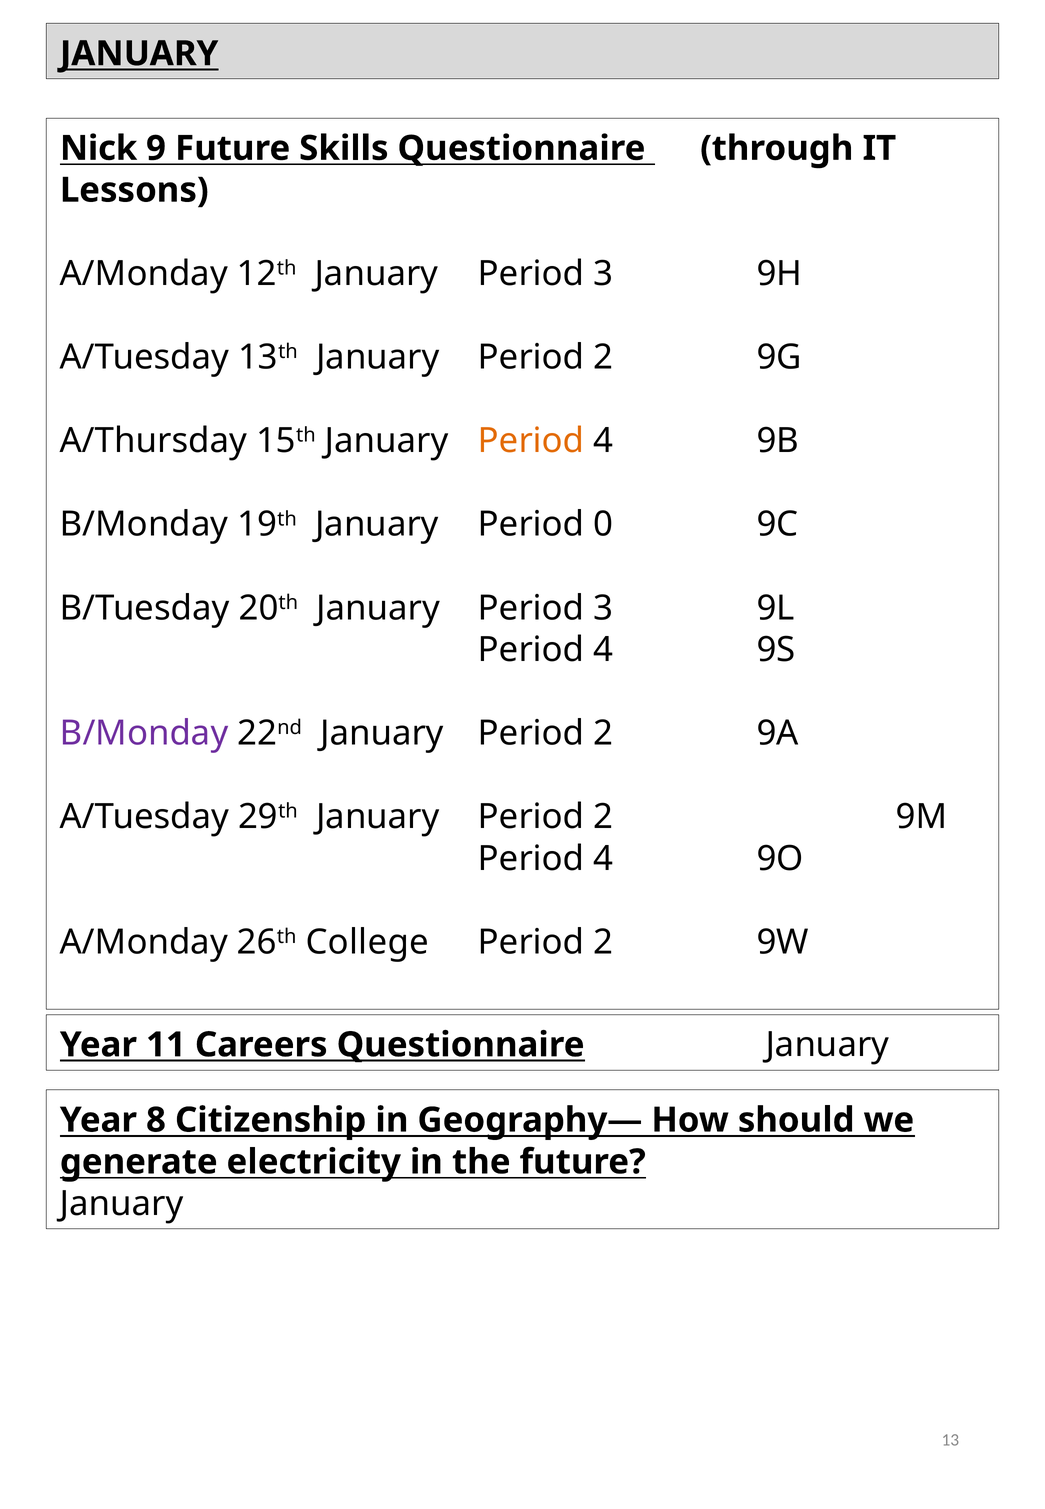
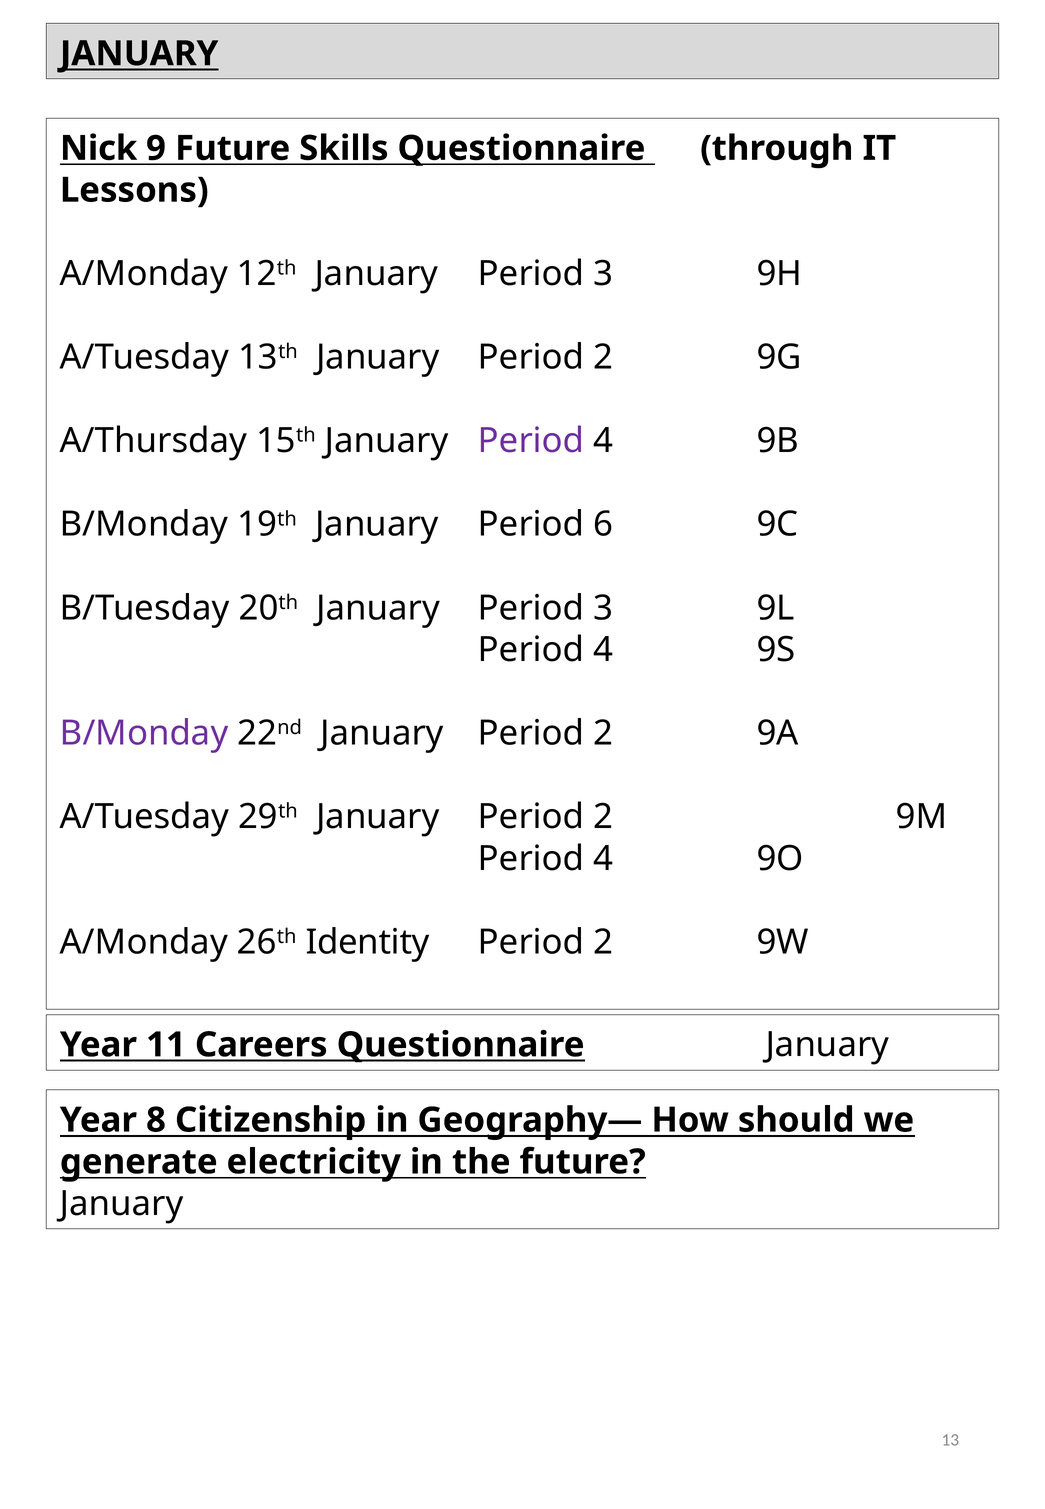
Period at (531, 441) colour: orange -> purple
0: 0 -> 6
College: College -> Identity
